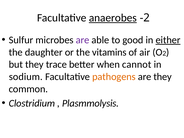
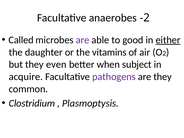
anaerobes underline: present -> none
Sulfur: Sulfur -> Called
trace: trace -> even
cannot: cannot -> subject
sodium: sodium -> acquire
pathogens colour: orange -> purple
Plasmmolysis: Plasmmolysis -> Plasmoptysis
